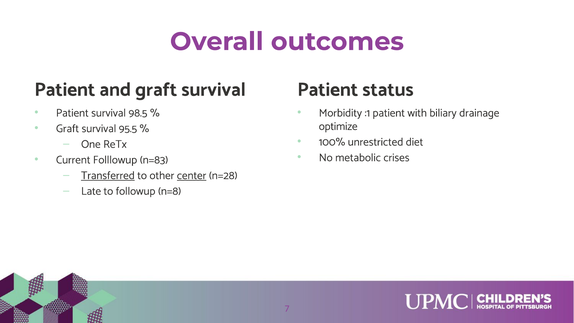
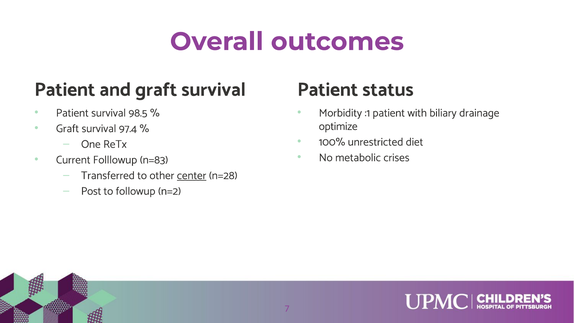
95.5: 95.5 -> 97.4
Transferred underline: present -> none
Late: Late -> Post
n=8: n=8 -> n=2
